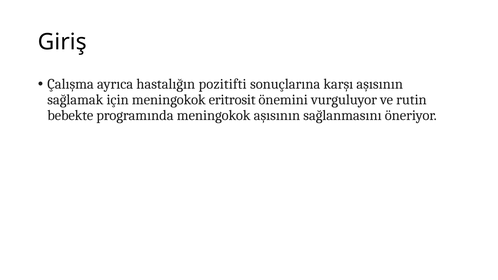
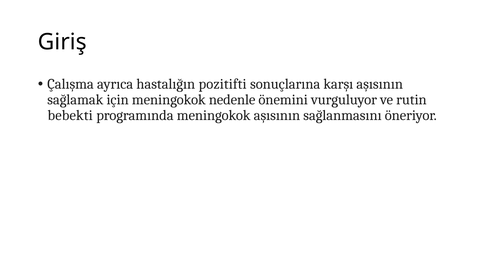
eritrosit: eritrosit -> nedenle
bebekte: bebekte -> bebekti
